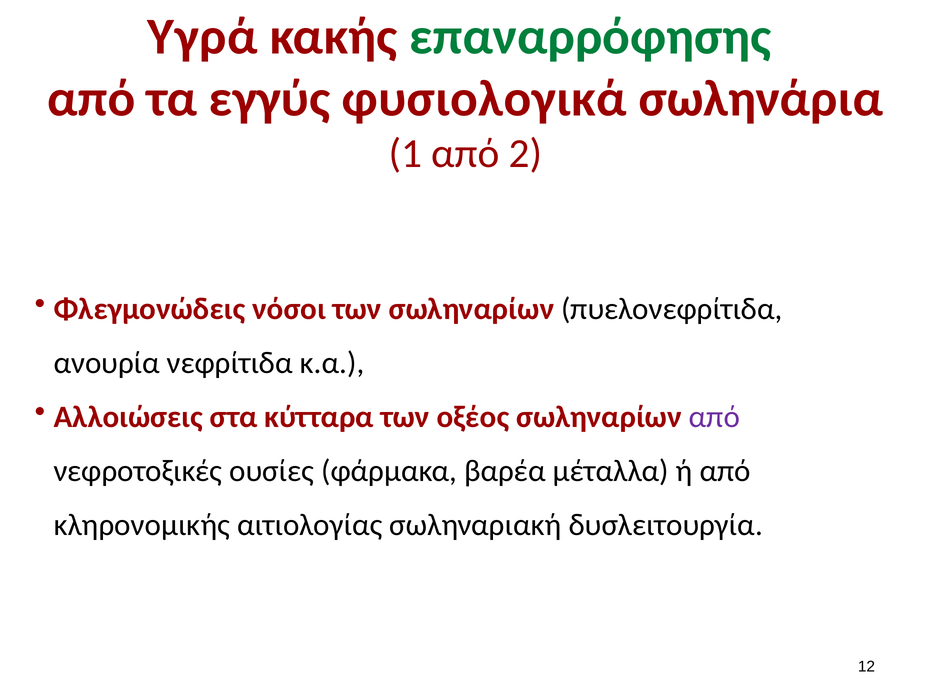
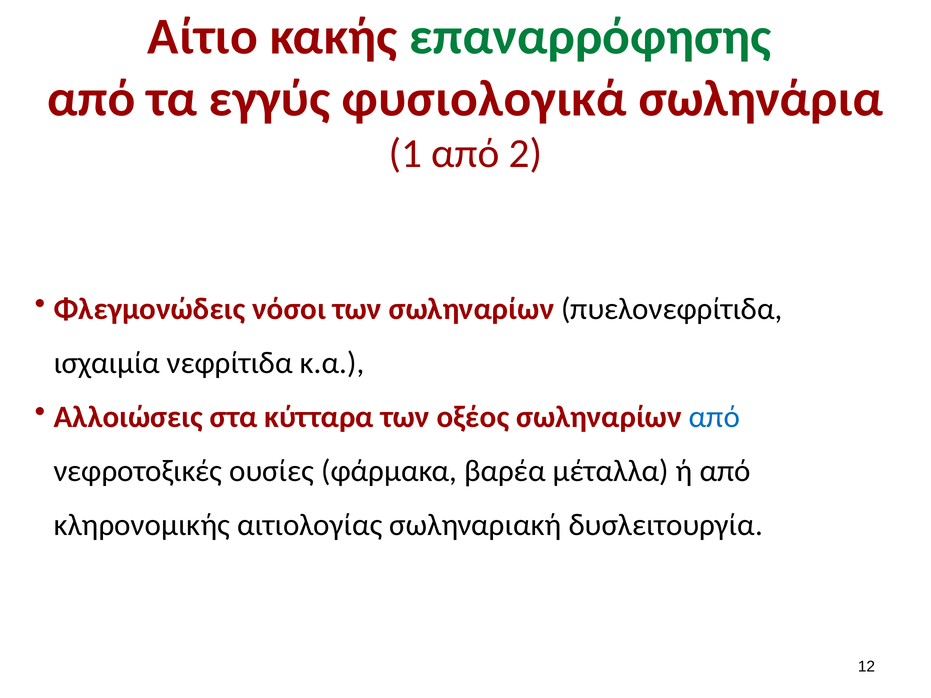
Υγρά: Υγρά -> Αίτιο
ανουρία: ανουρία -> ισχαιμία
από at (714, 417) colour: purple -> blue
